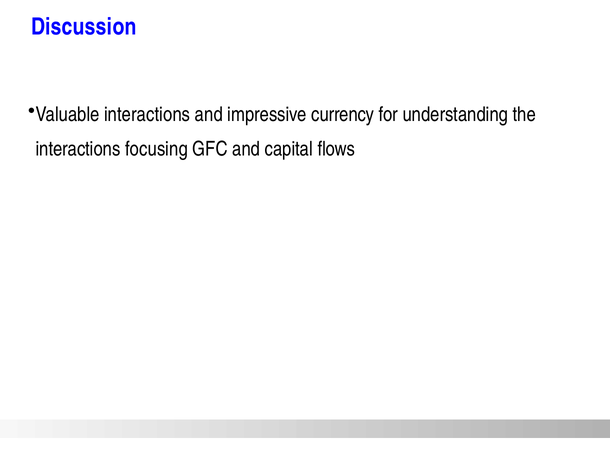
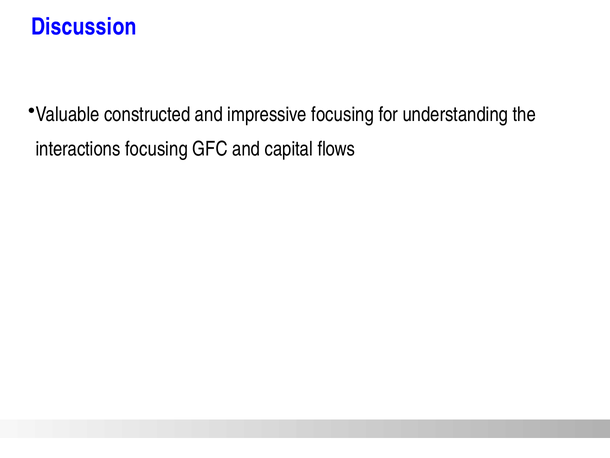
Valuable interactions: interactions -> constructed
impressive currency: currency -> focusing
